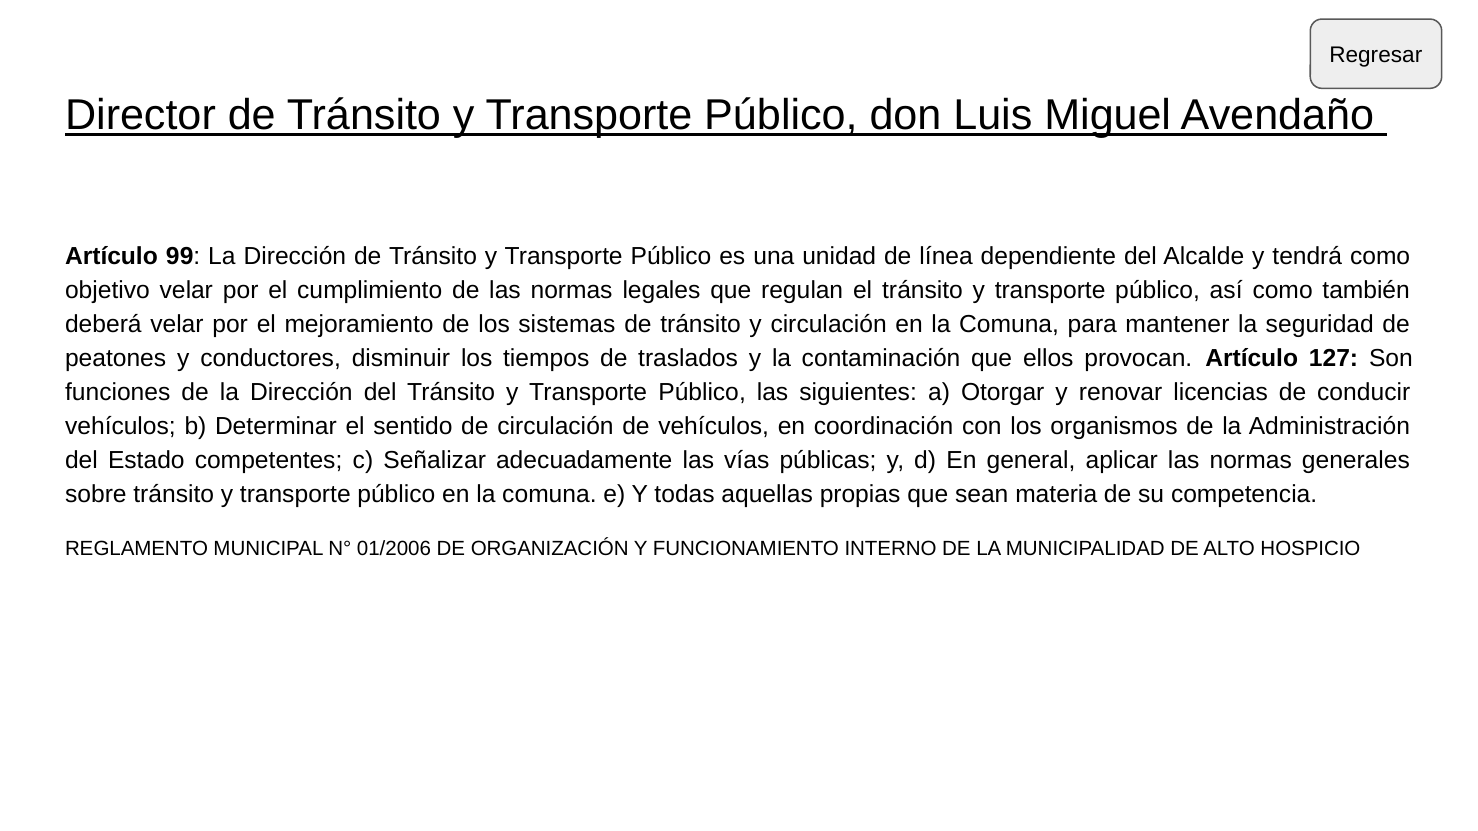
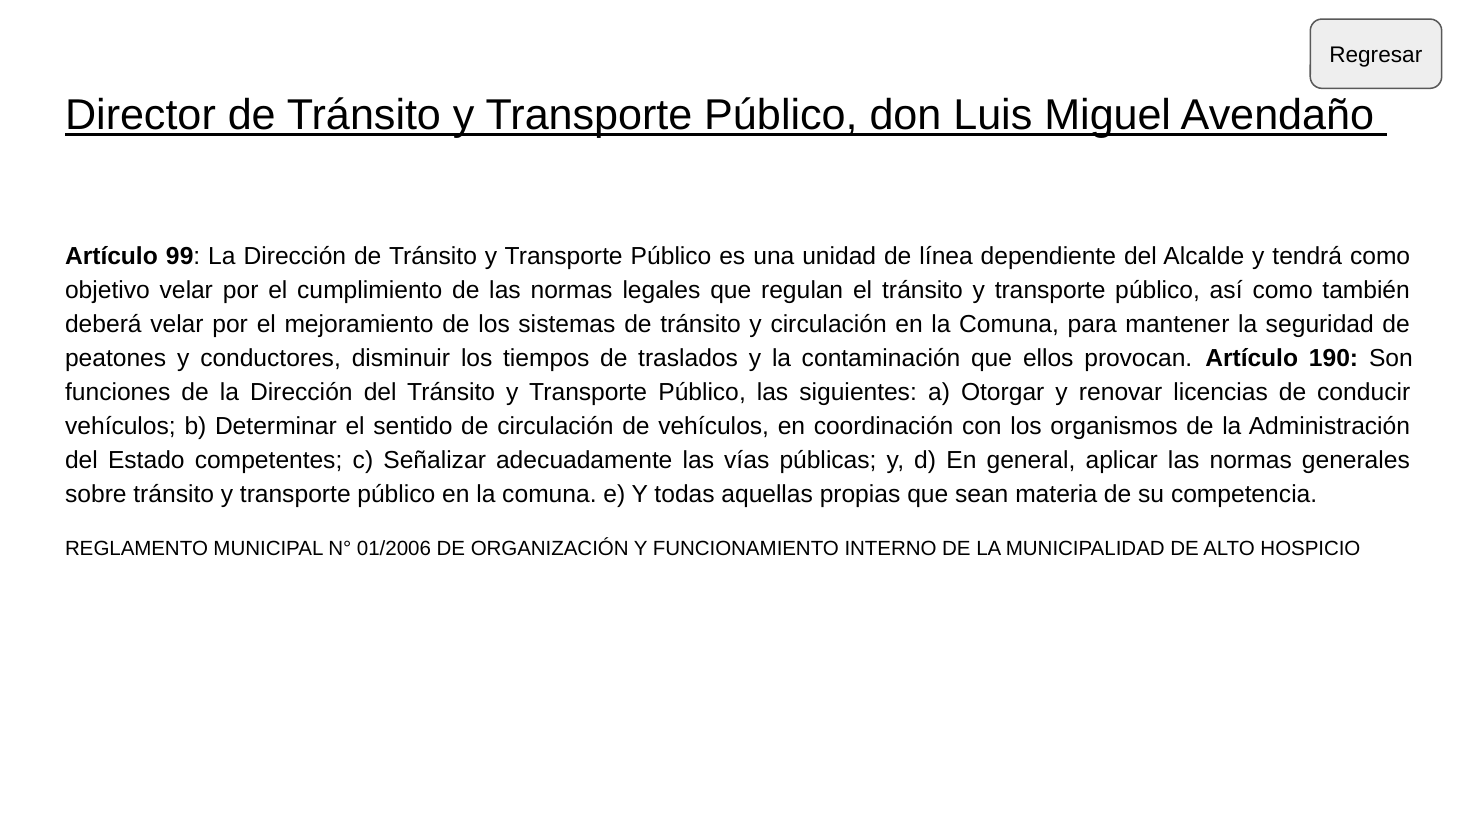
127: 127 -> 190
